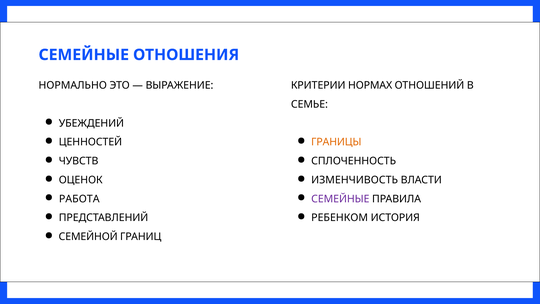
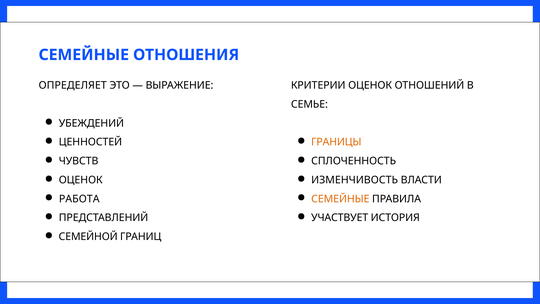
НОРМАЛЬНО: НОРМАЛЬНО -> ОПРЕДЕЛЯЕТ
КРИТЕРИИ НОРМАХ: НОРМАХ -> ОЦЕНОК
СЕМЕЙНЫЕ at (340, 199) colour: purple -> orange
РЕБЕНКОМ: РЕБЕНКОМ -> УЧАСТВУЕТ
